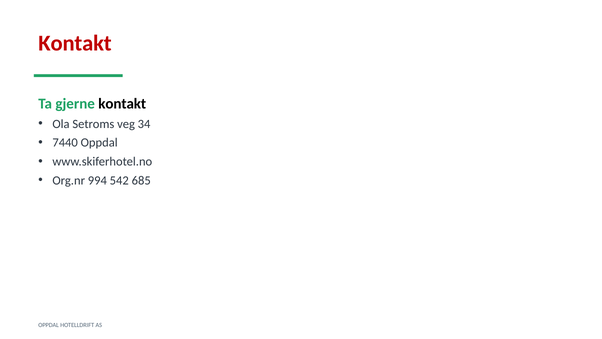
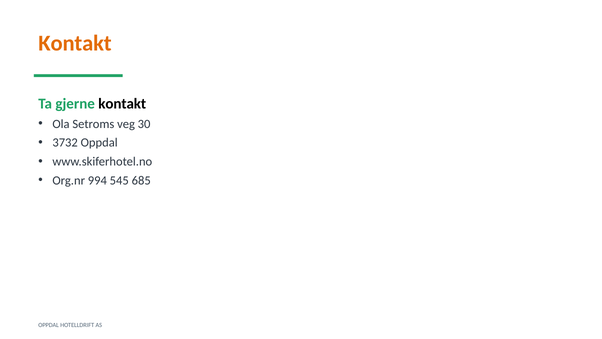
Kontakt at (75, 43) colour: red -> orange
34: 34 -> 30
7440: 7440 -> 3732
542: 542 -> 545
